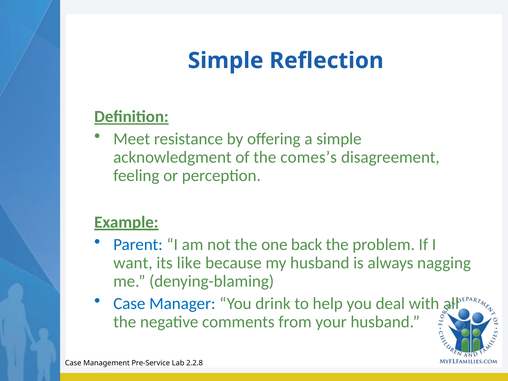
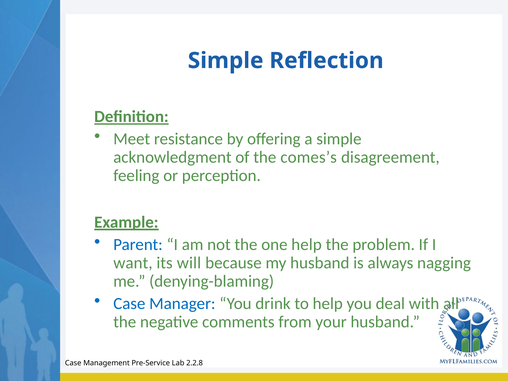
one back: back -> help
like: like -> will
